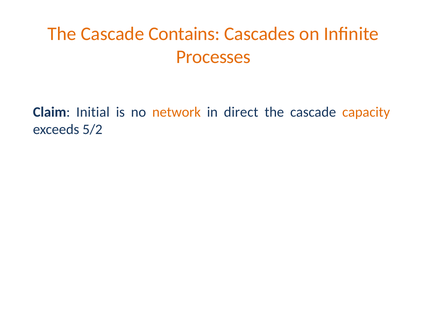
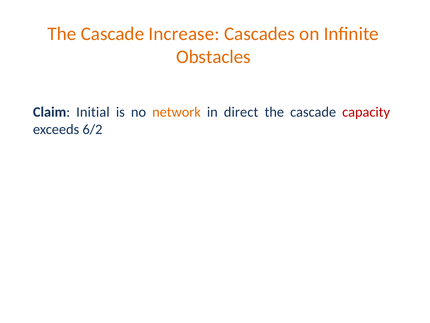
Contains: Contains -> Increase
Processes: Processes -> Obstacles
capacity colour: orange -> red
5/2: 5/2 -> 6/2
